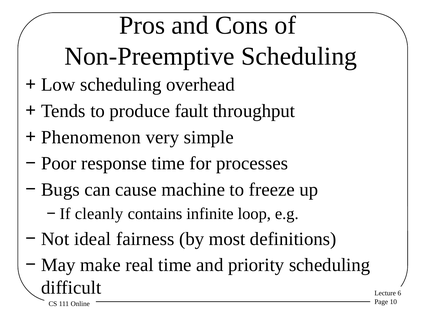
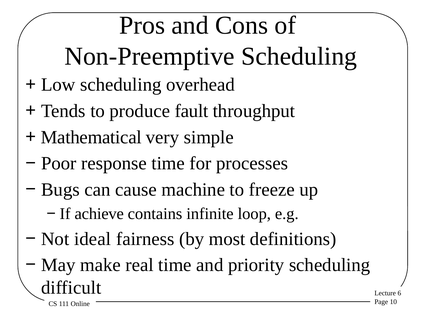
Phenomenon: Phenomenon -> Mathematical
cleanly: cleanly -> achieve
